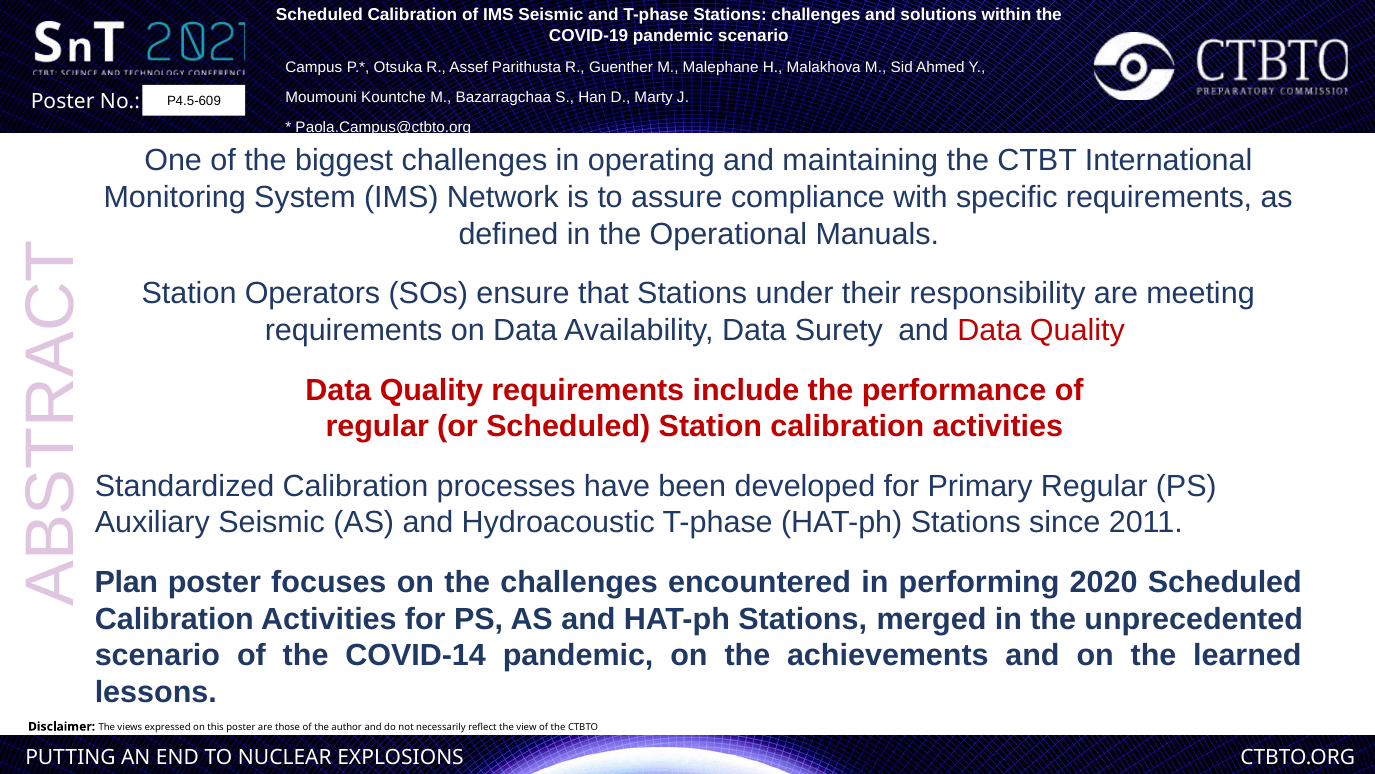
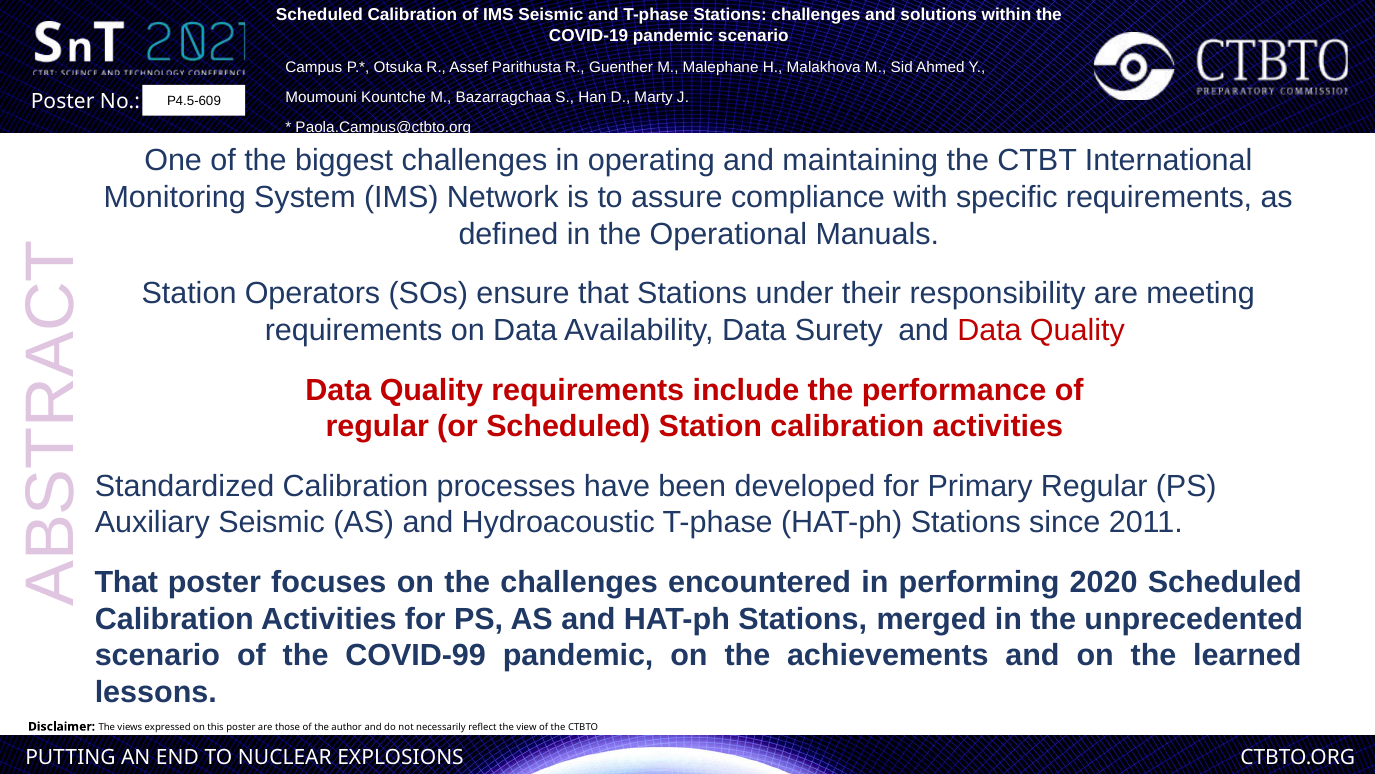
Plan at (126, 582): Plan -> That
COVID-14: COVID-14 -> COVID-99
